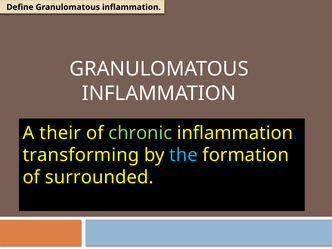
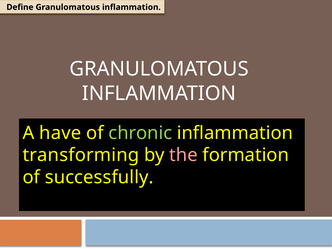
their: their -> have
the colour: light blue -> pink
surrounded: surrounded -> successfully
